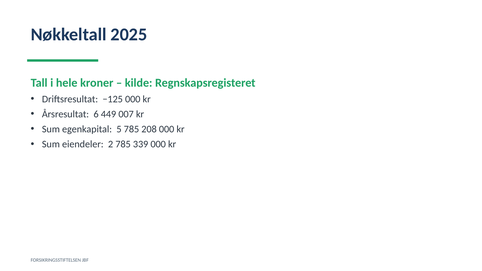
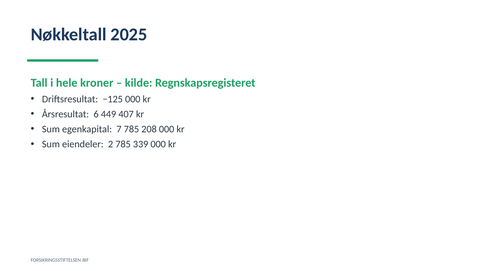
007: 007 -> 407
5: 5 -> 7
